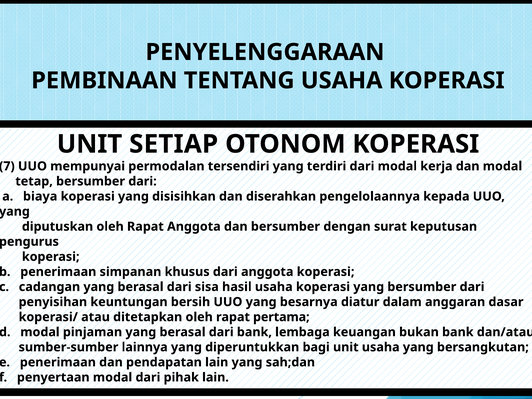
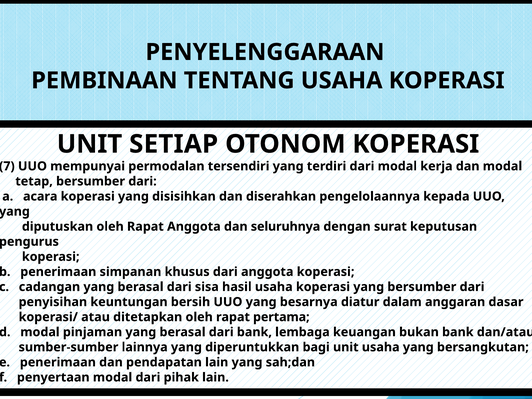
biaya: biaya -> acara
dan bersumber: bersumber -> seluruhnya
